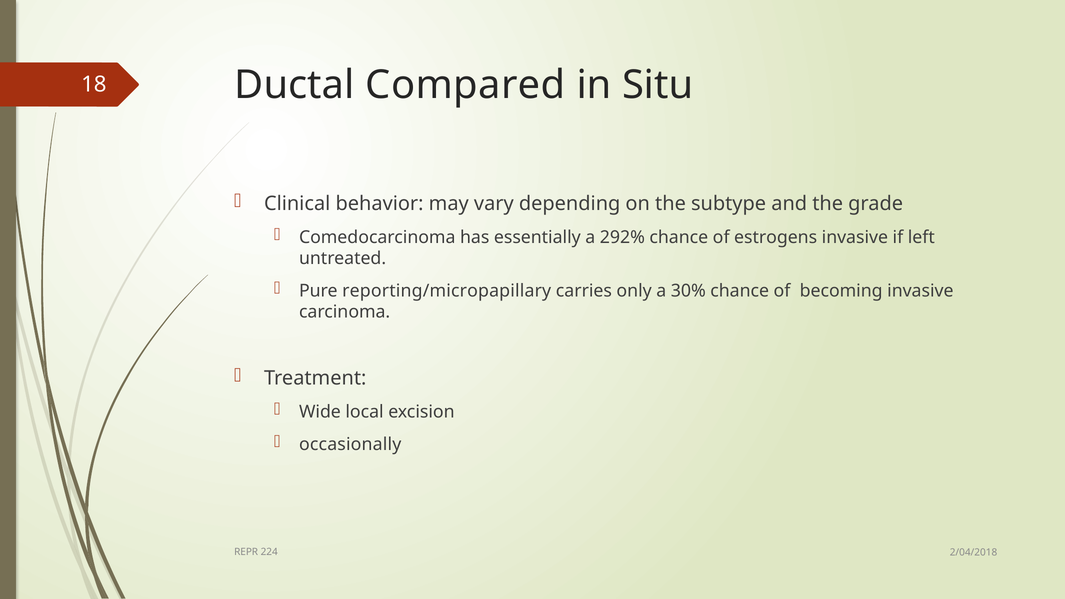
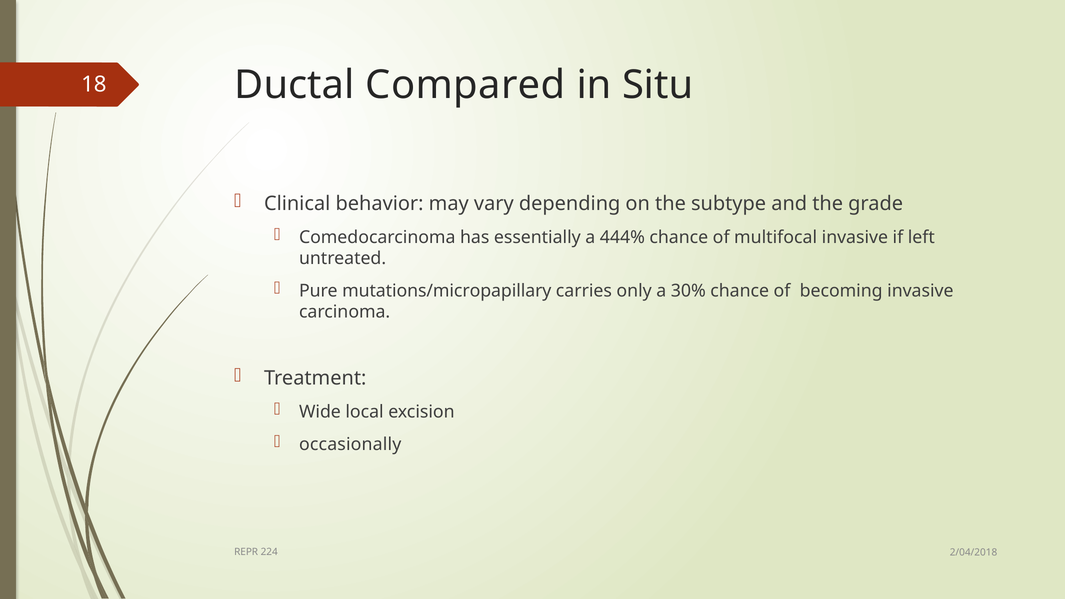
292%: 292% -> 444%
estrogens: estrogens -> multifocal
reporting/micropapillary: reporting/micropapillary -> mutations/micropapillary
